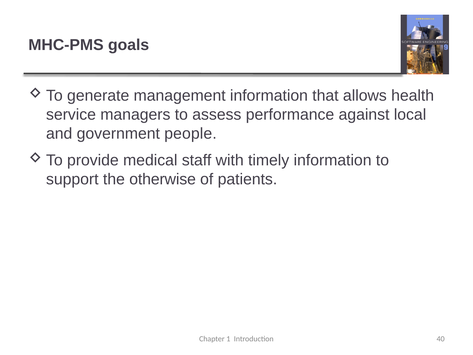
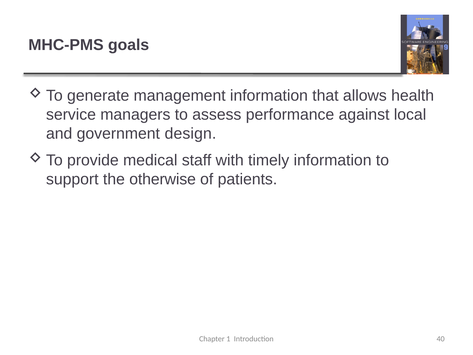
people: people -> design
